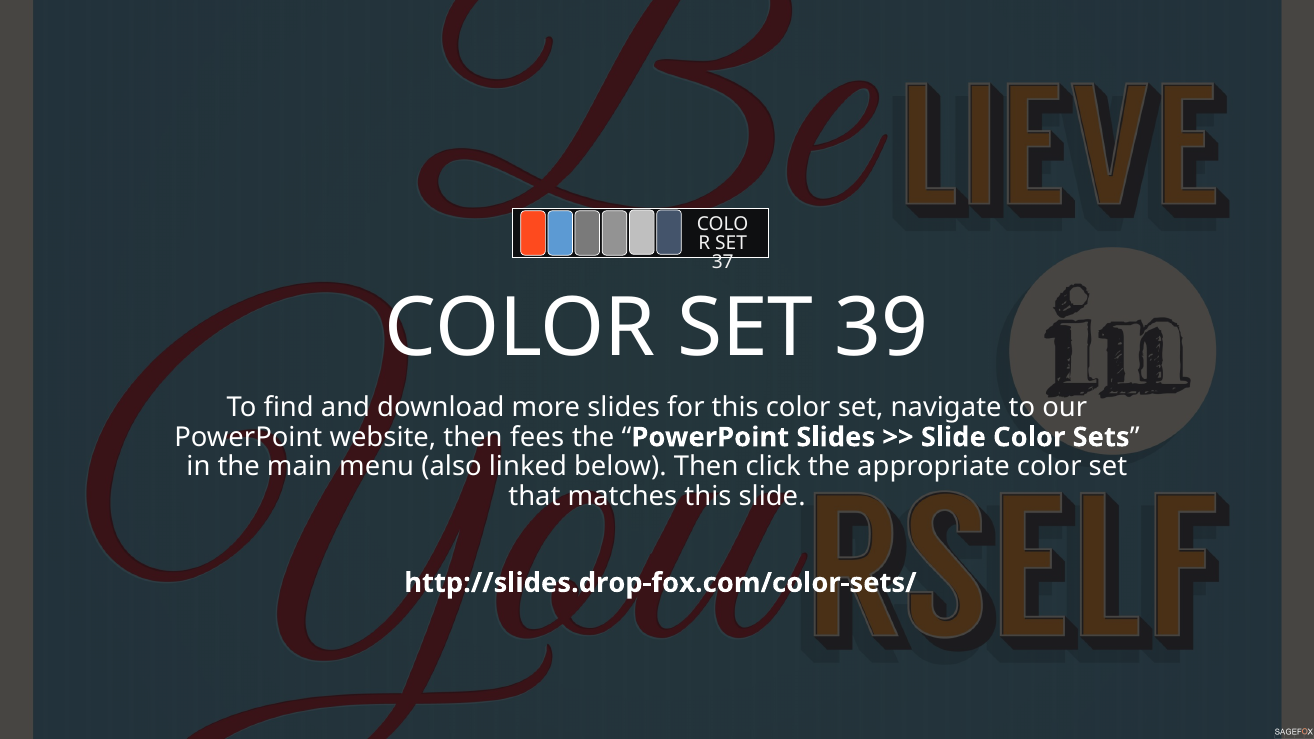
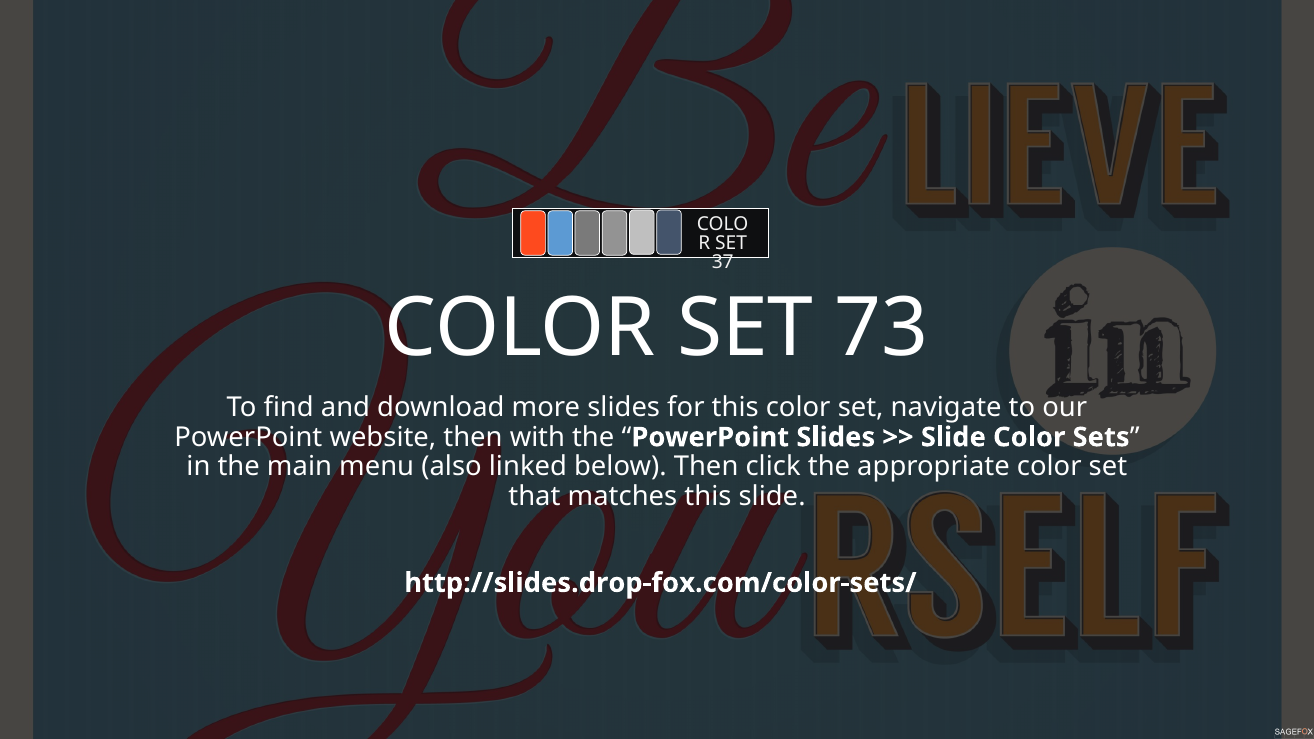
39: 39 -> 73
fees: fees -> with
